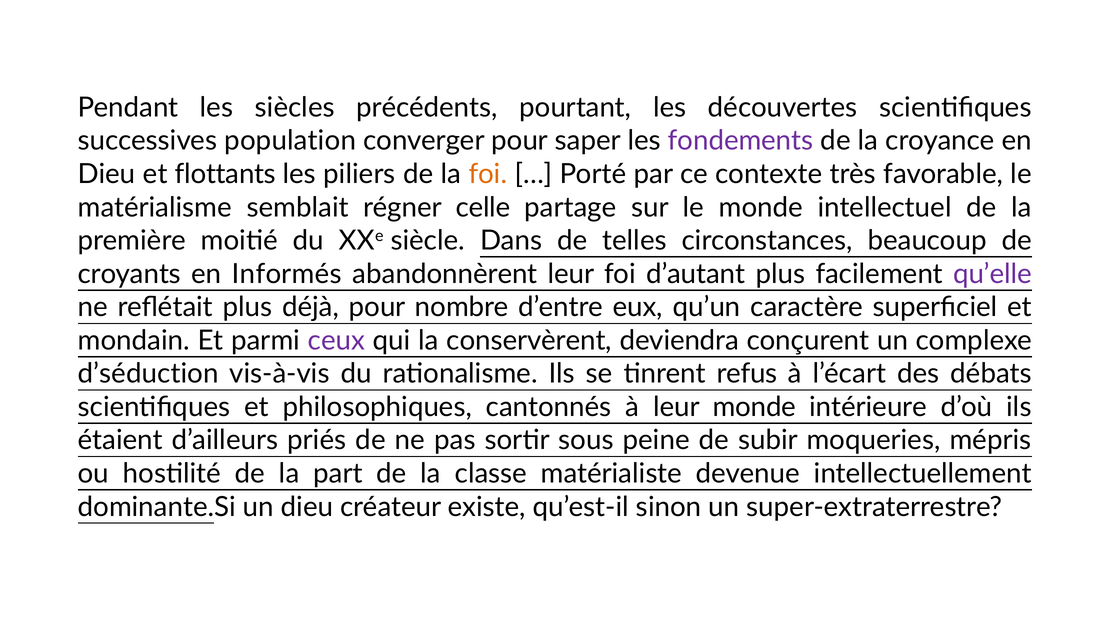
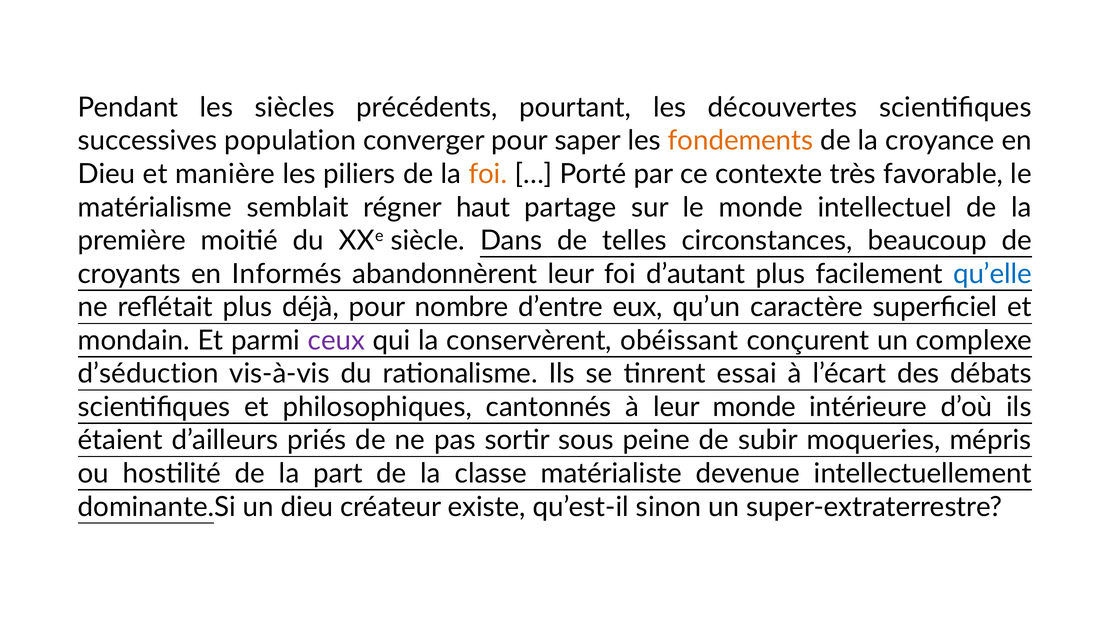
fondements colour: purple -> orange
flottants: flottants -> manière
celle: celle -> haut
qu’elle colour: purple -> blue
deviendra: deviendra -> obéissant
refus: refus -> essai
